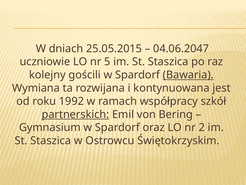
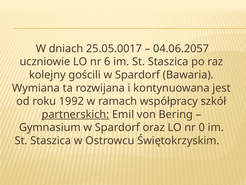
25.05.2015: 25.05.2015 -> 25.05.0017
04.06.2047: 04.06.2047 -> 04.06.2057
5: 5 -> 6
Bawaria underline: present -> none
2: 2 -> 0
